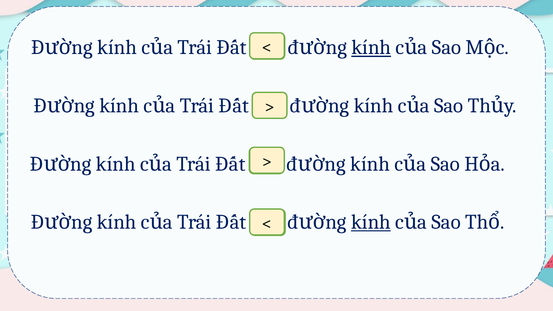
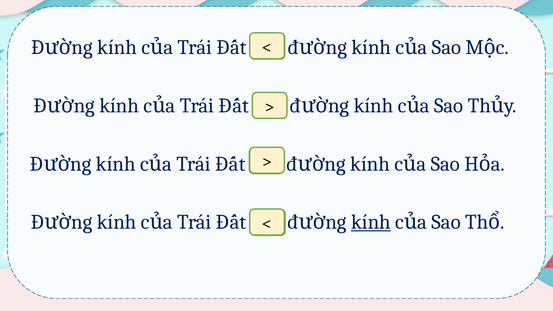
kính at (371, 47) underline: present -> none
